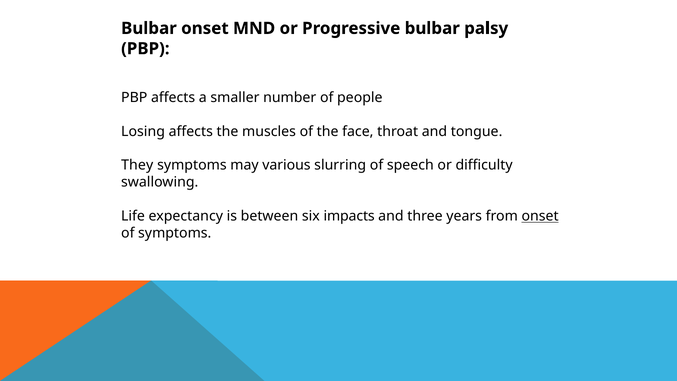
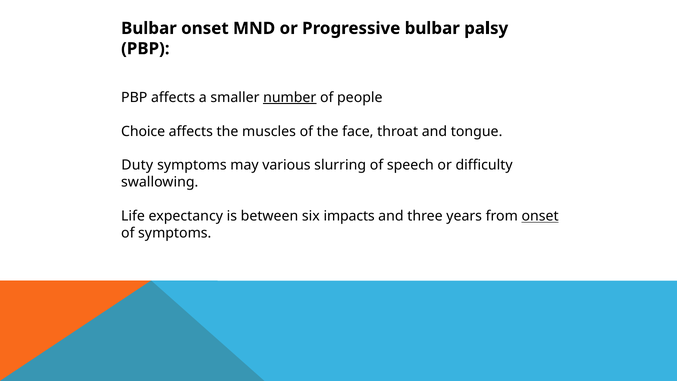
number underline: none -> present
Losing: Losing -> Choice
They: They -> Duty
